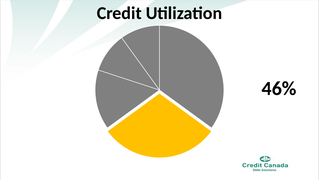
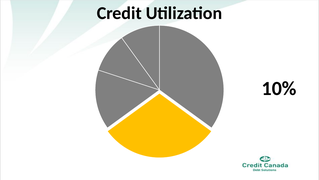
46%: 46% -> 10%
